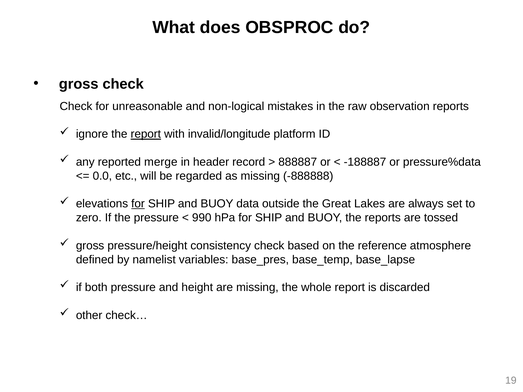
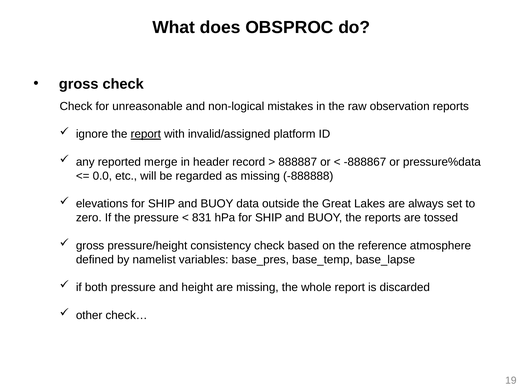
invalid/longitude: invalid/longitude -> invalid/assigned
-188887: -188887 -> -888867
for at (138, 204) underline: present -> none
990: 990 -> 831
